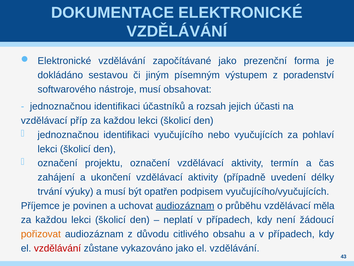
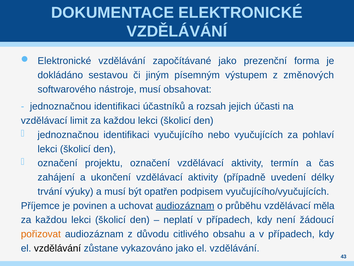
poradenství: poradenství -> změnových
příp: příp -> limit
vzdělávání at (57, 248) colour: red -> black
